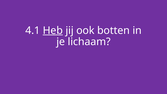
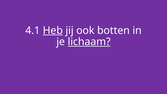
lichaam underline: none -> present
